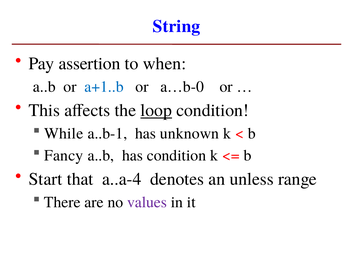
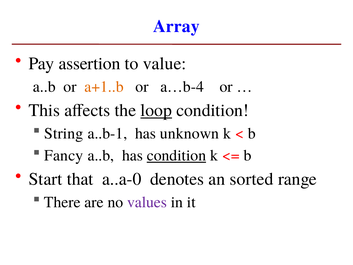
String: String -> Array
when: when -> value
a+1..b colour: blue -> orange
a…b-0: a…b-0 -> a…b-4
While: While -> String
condition at (176, 155) underline: none -> present
a..a-4: a..a-4 -> a..a-0
unless: unless -> sorted
